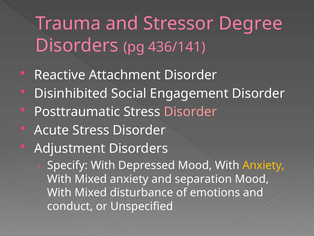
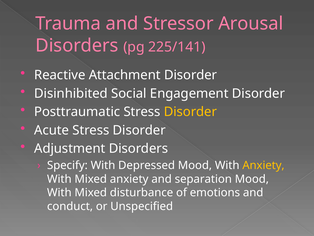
Degree: Degree -> Arousal
436/141: 436/141 -> 225/141
Disorder at (190, 112) colour: pink -> yellow
